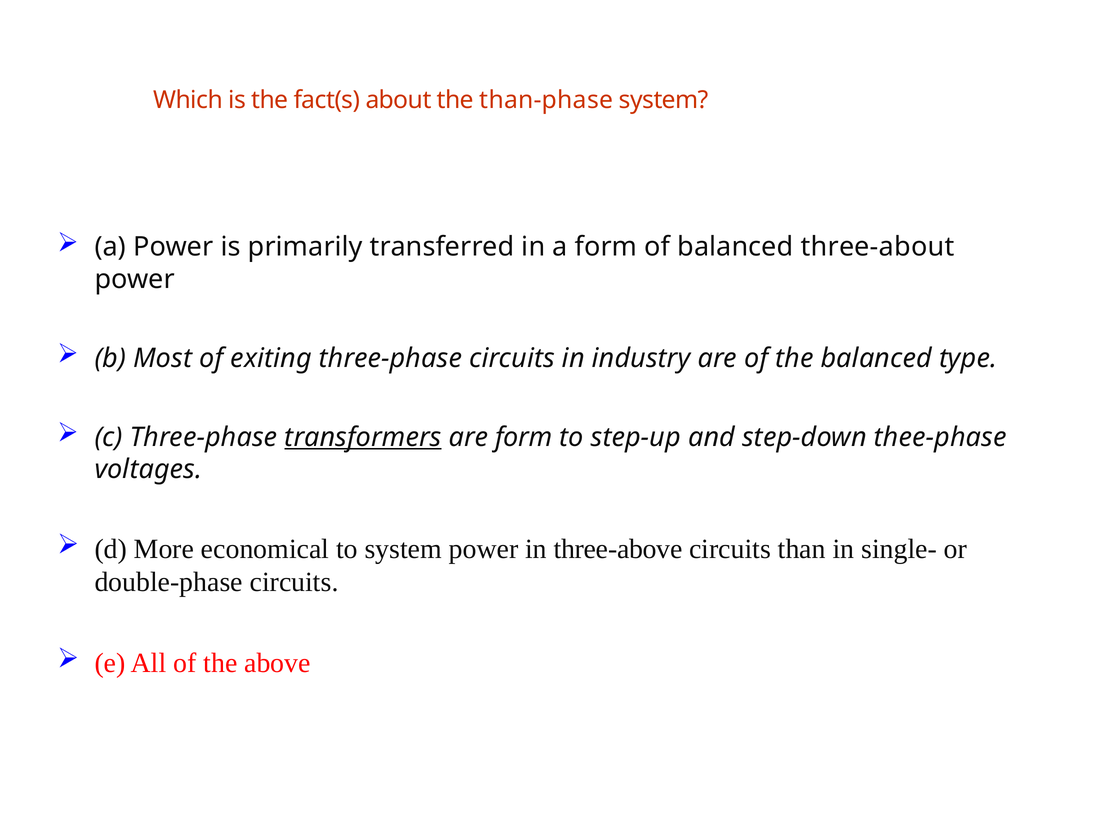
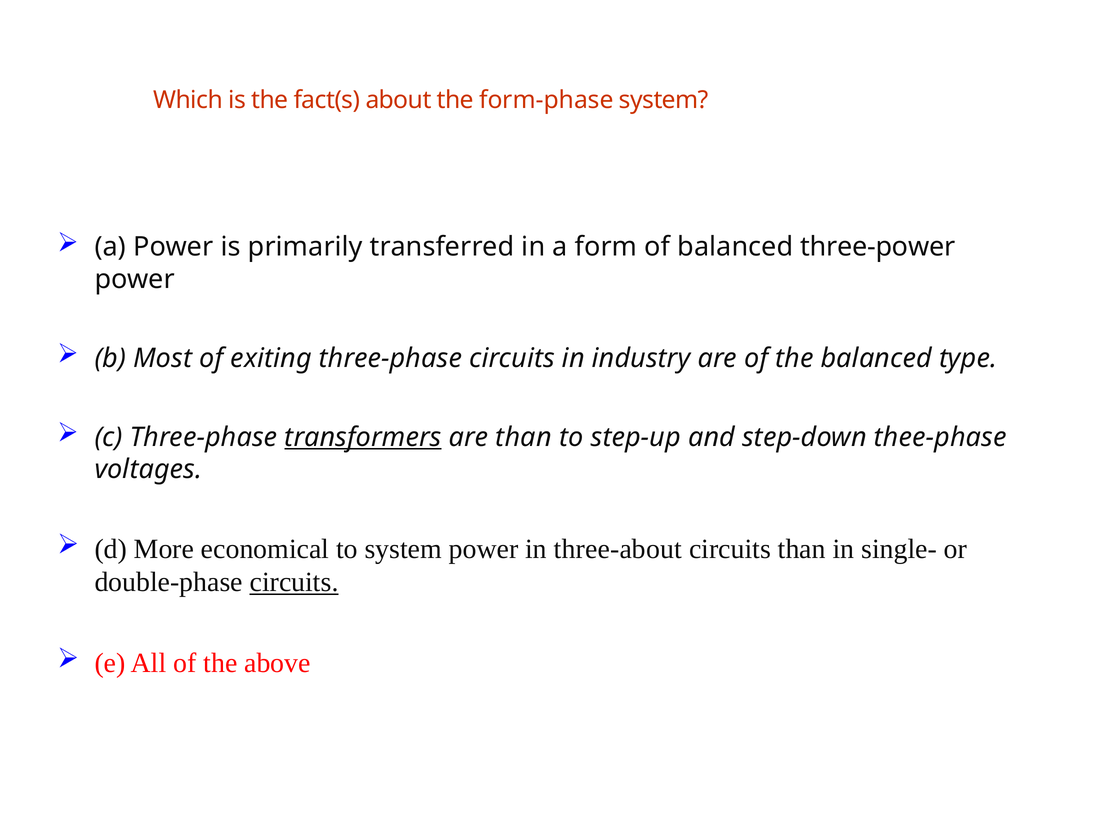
than-phase: than-phase -> form-phase
three-about: three-about -> three-power
are form: form -> than
three-above: three-above -> three-about
circuits at (294, 583) underline: none -> present
